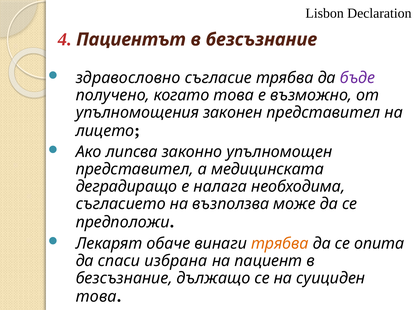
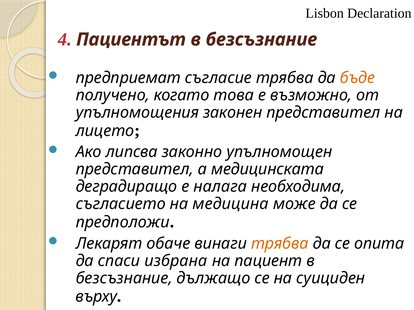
здравословно: здравословно -> предприемат
бъде colour: purple -> orange
възползва: възползва -> медицина
това at (96, 297): това -> върху
